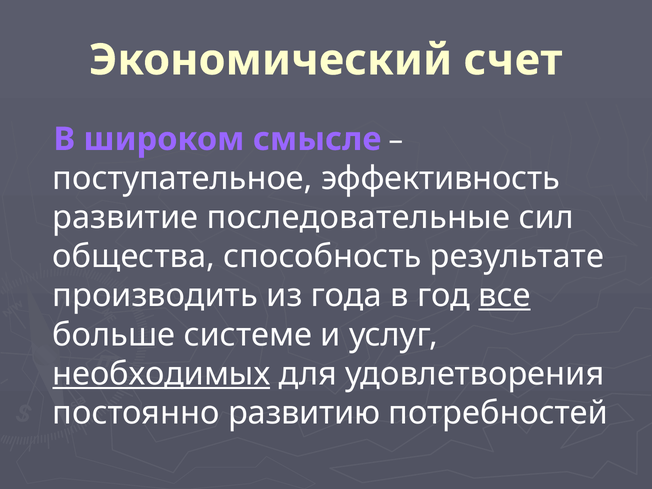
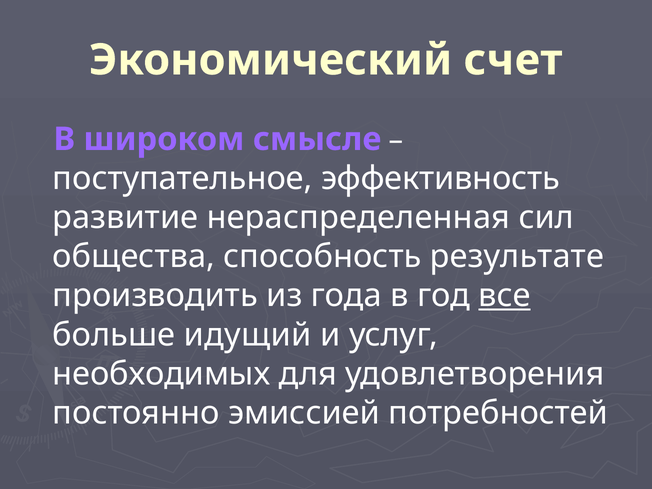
последовательные: последовательные -> нераспределенная
системе: системе -> идущий
необходимых underline: present -> none
развитию: развитию -> эмиссией
